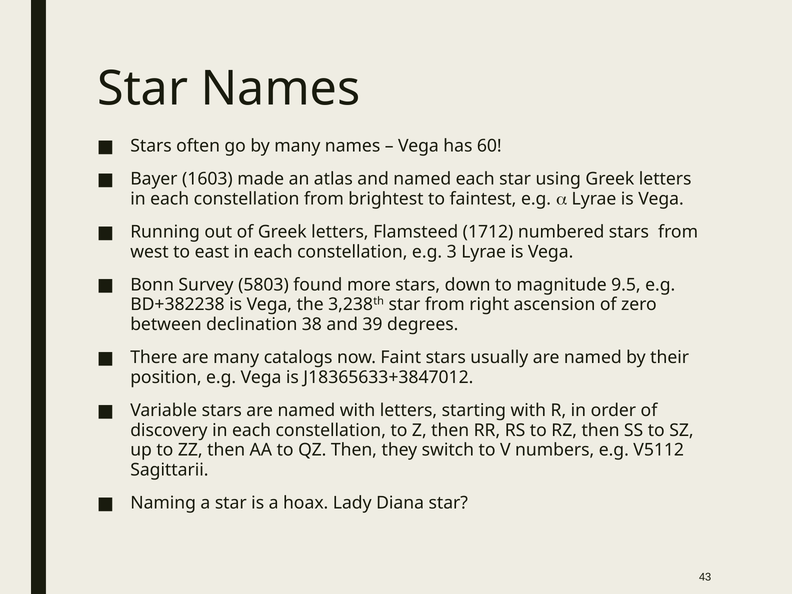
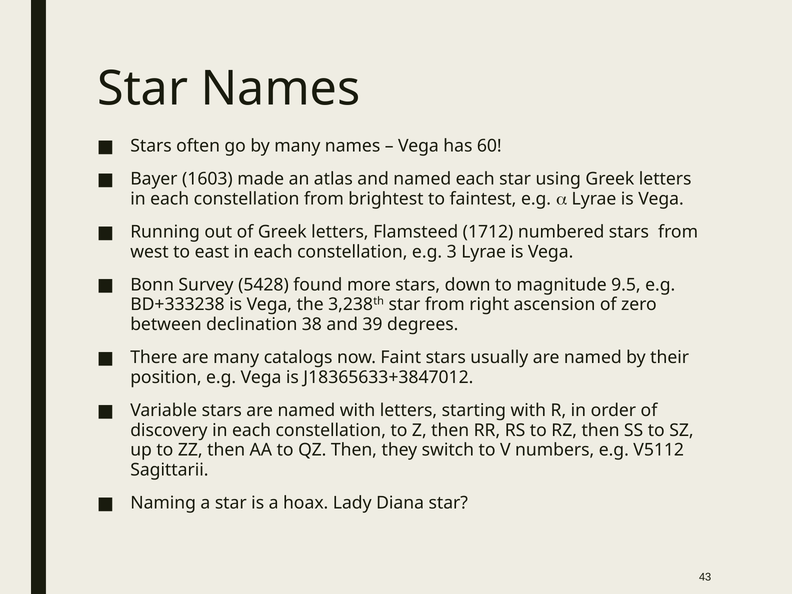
5803: 5803 -> 5428
BD+382238: BD+382238 -> BD+333238
